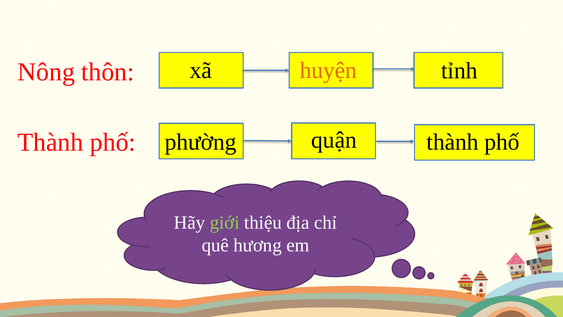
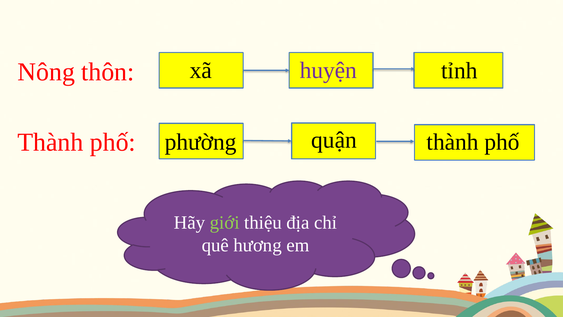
huyện colour: orange -> purple
